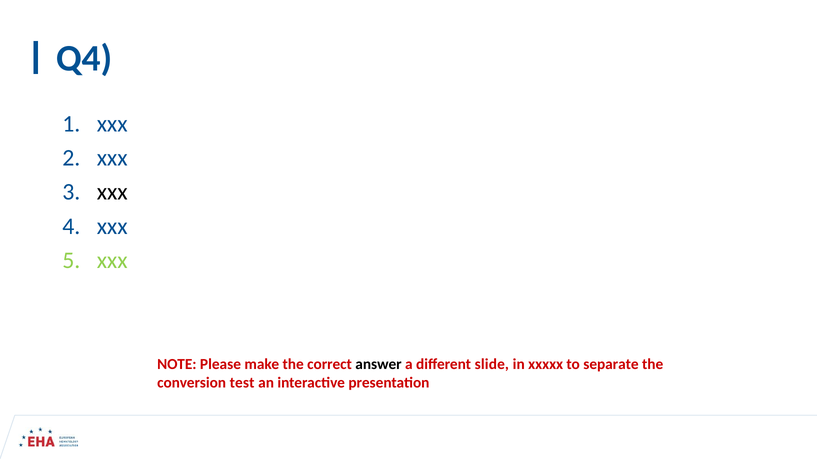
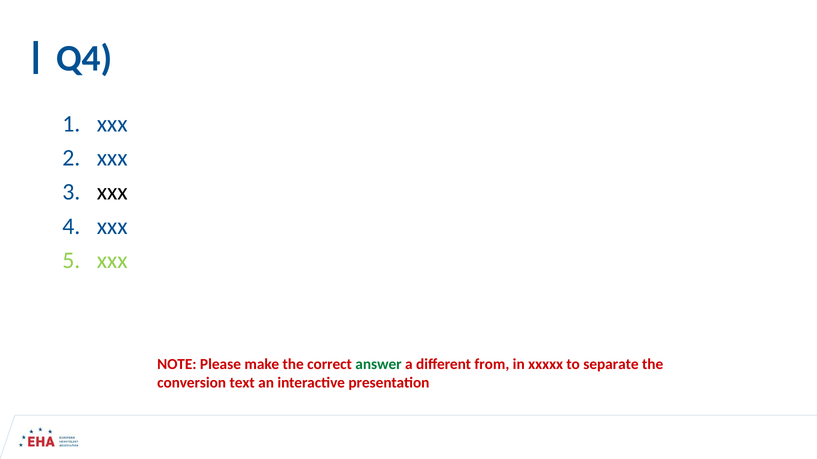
answer colour: black -> green
slide: slide -> from
test: test -> text
